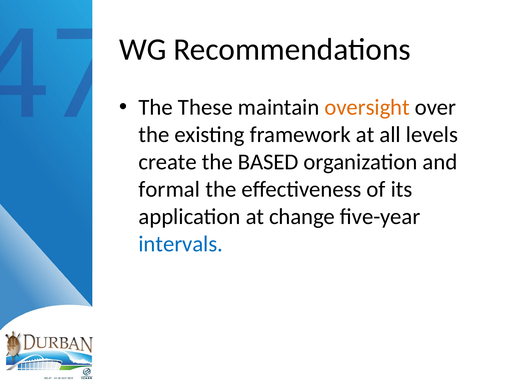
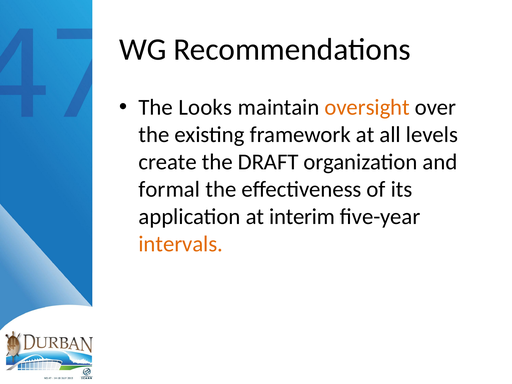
These: These -> Looks
BASED: BASED -> DRAFT
change: change -> interim
intervals colour: blue -> orange
